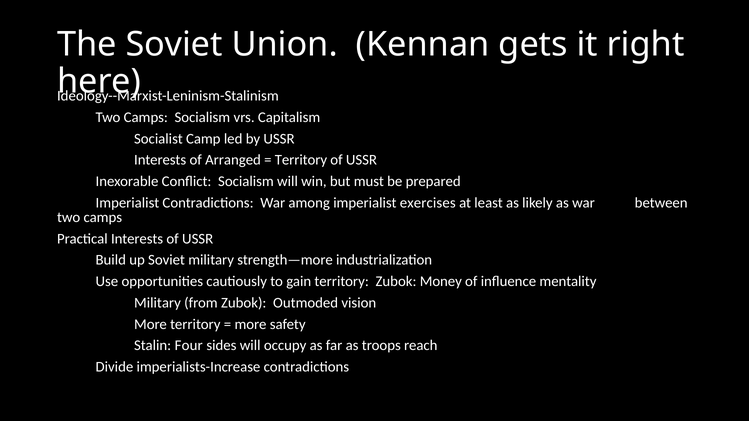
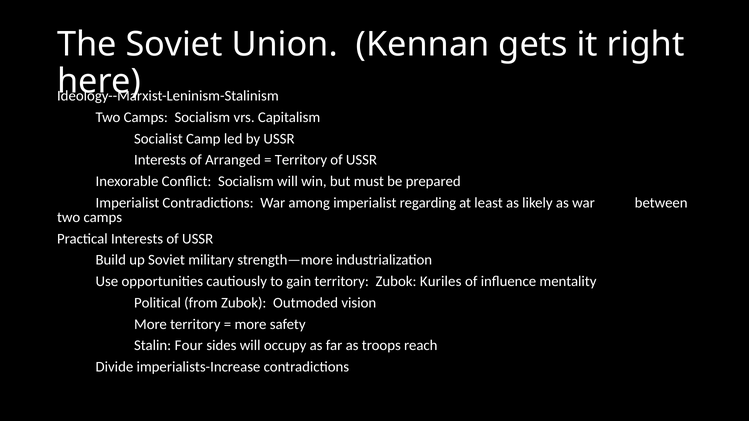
exercises: exercises -> regarding
Money: Money -> Kuriles
Military at (157, 303): Military -> Political
